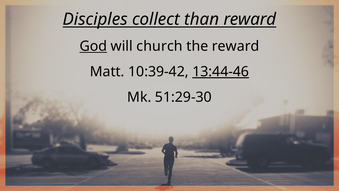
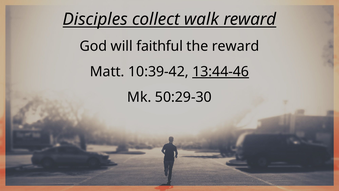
than: than -> walk
God underline: present -> none
church: church -> faithful
51:29-30: 51:29-30 -> 50:29-30
